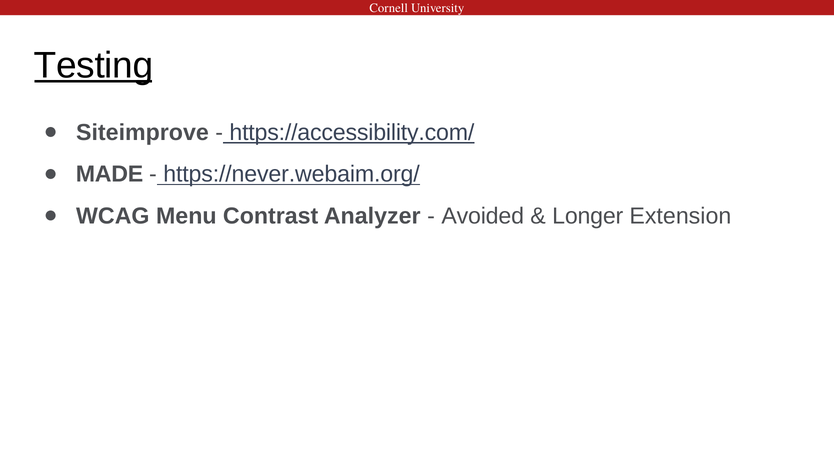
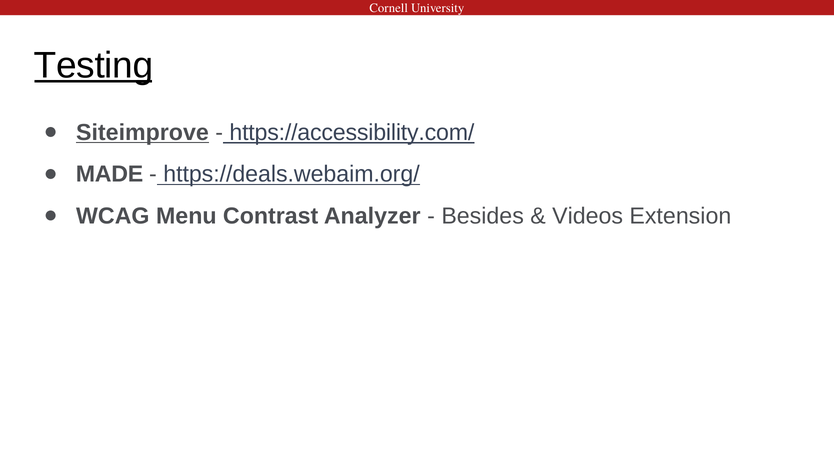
Siteimprove underline: none -> present
https://never.webaim.org/: https://never.webaim.org/ -> https://deals.webaim.org/
Avoided: Avoided -> Besides
Longer: Longer -> Videos
